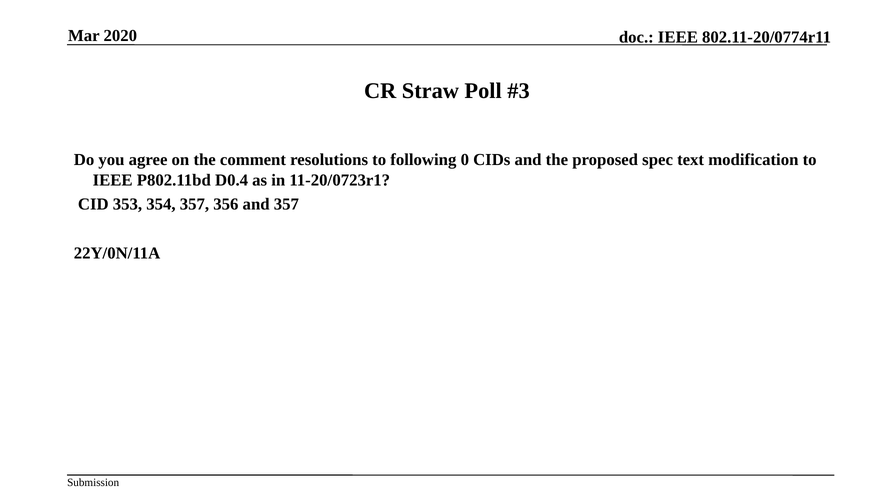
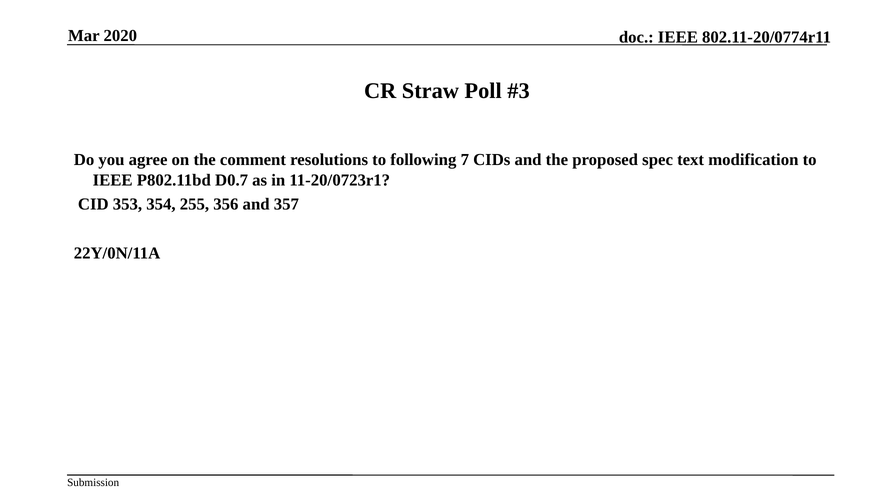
0: 0 -> 7
D0.4: D0.4 -> D0.7
354 357: 357 -> 255
